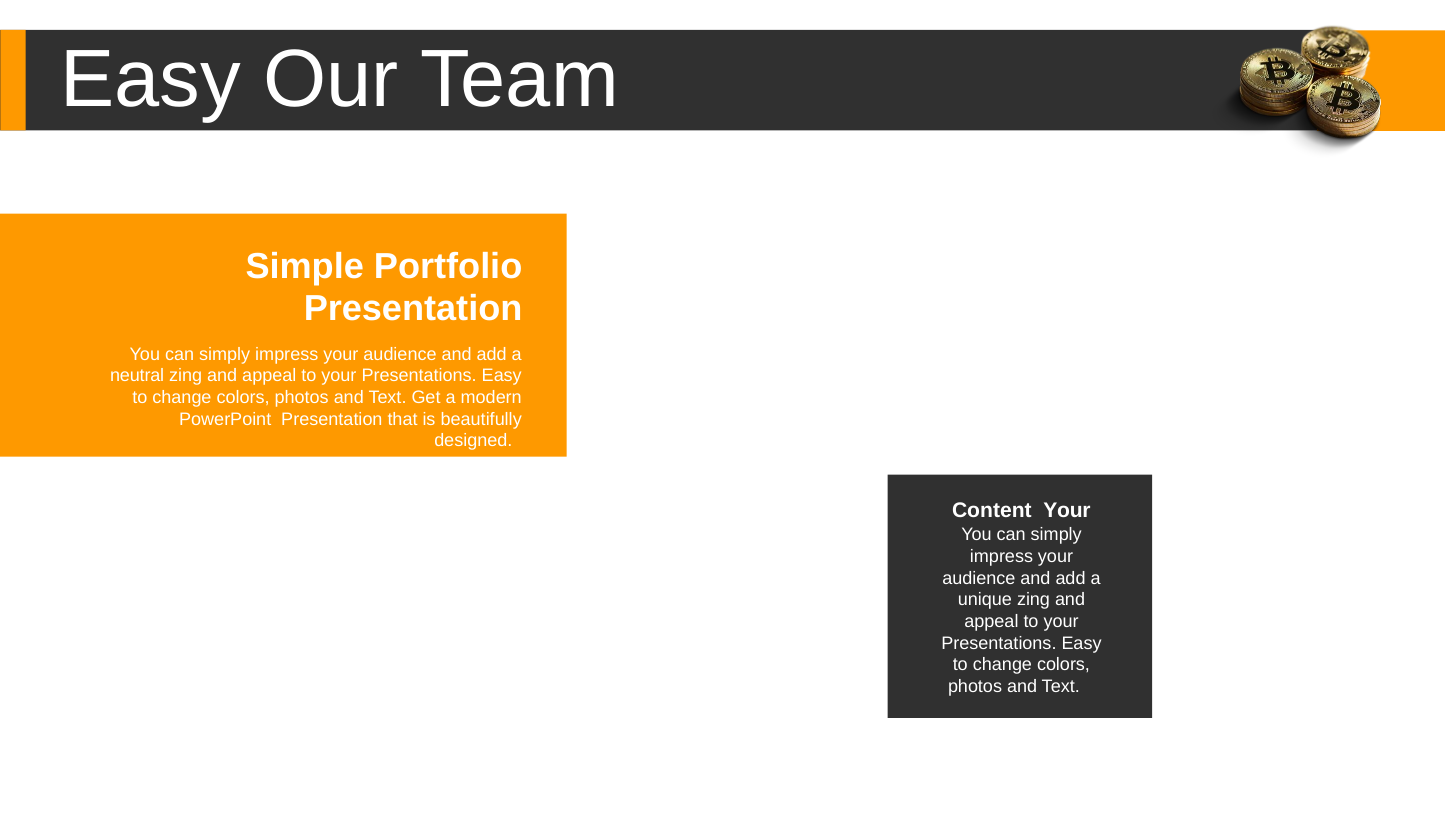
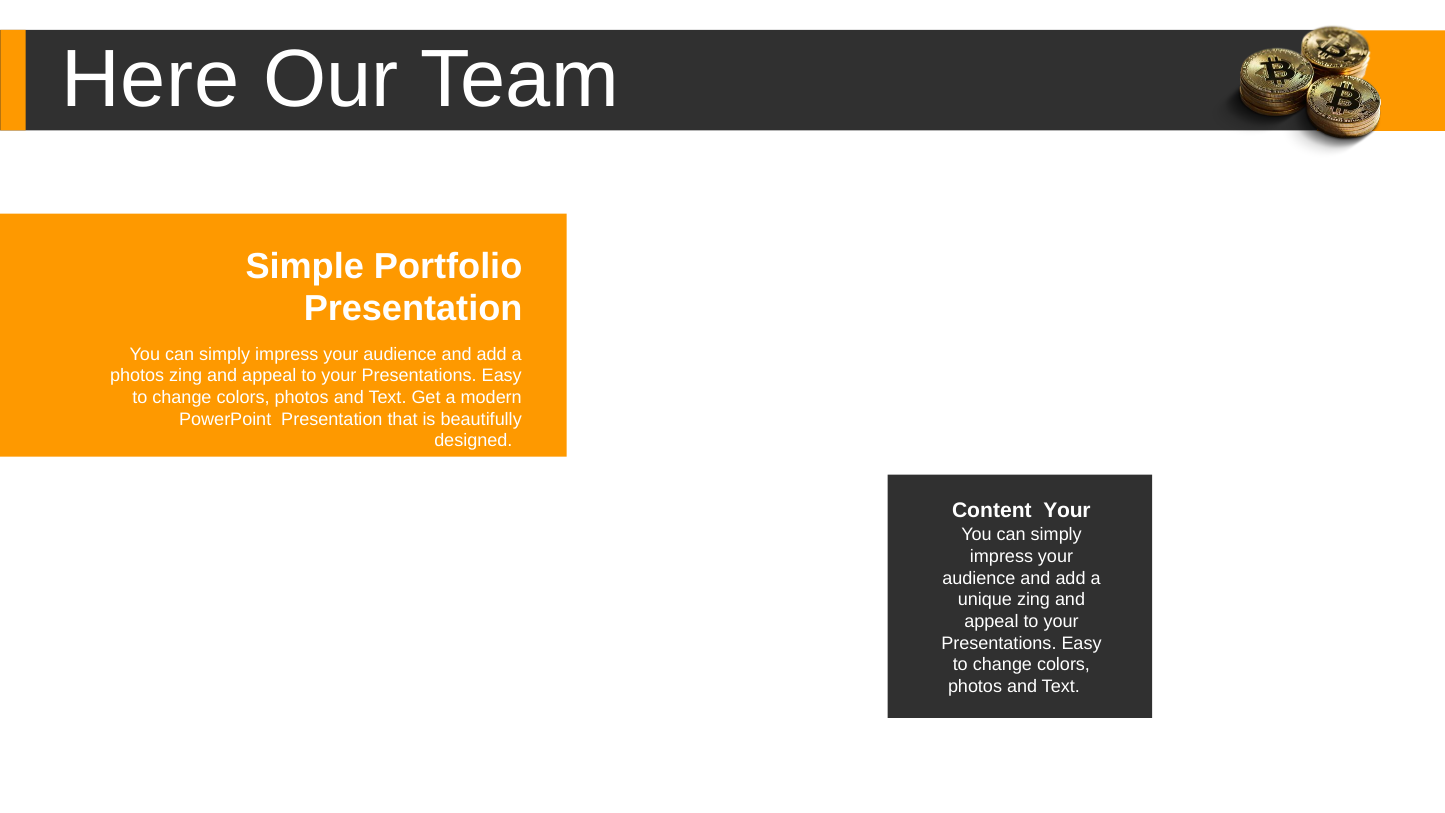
Easy at (151, 80): Easy -> Here
neutral at (137, 376): neutral -> photos
